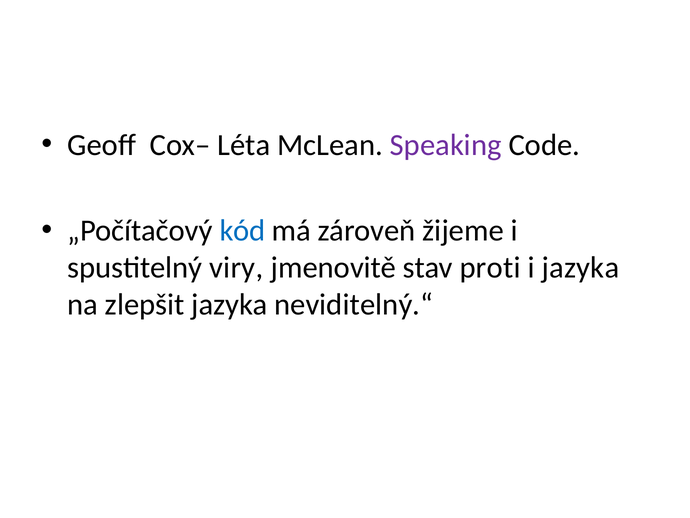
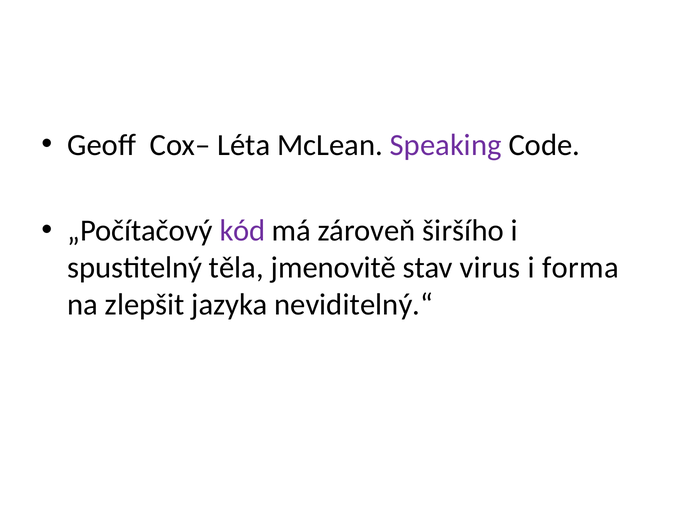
kód colour: blue -> purple
žijeme: žijeme -> širšího
viry: viry -> těla
proti: proti -> virus
i jazyka: jazyka -> forma
